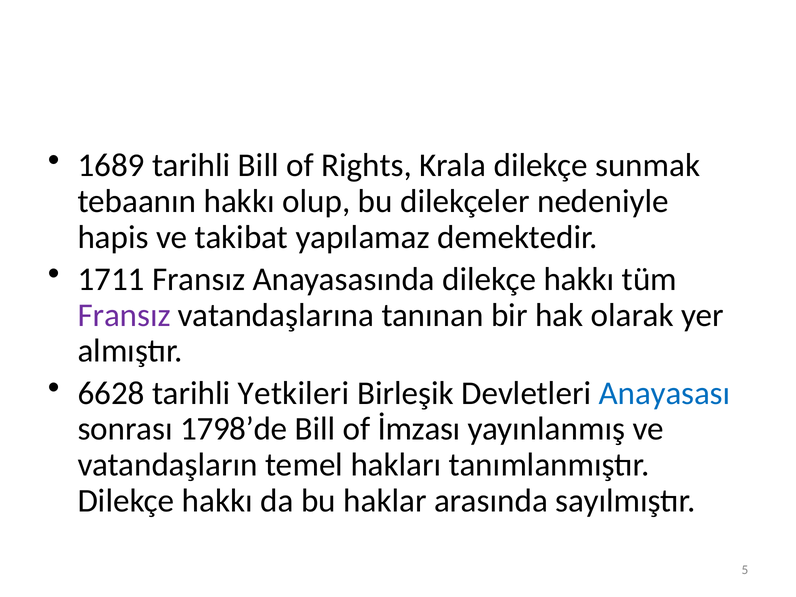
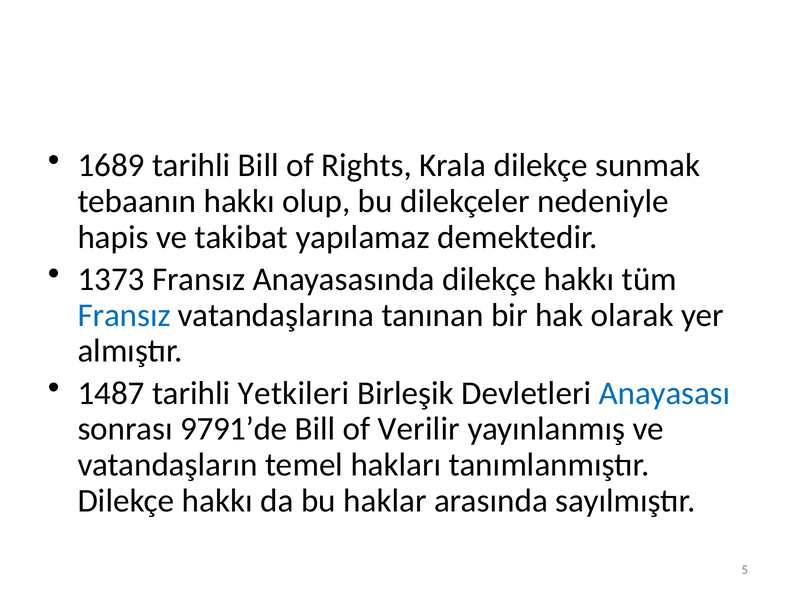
1711: 1711 -> 1373
Fransız at (124, 315) colour: purple -> blue
6628: 6628 -> 1487
1798’de: 1798’de -> 9791’de
İmzası: İmzası -> Verilir
